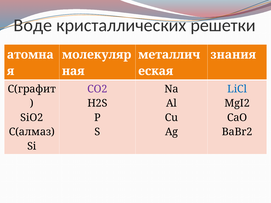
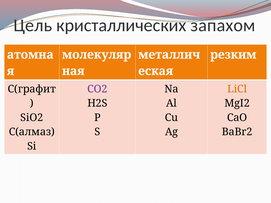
Воде: Воде -> Цель
решетки: решетки -> запахом
знания: знания -> резким
LiCl colour: blue -> orange
